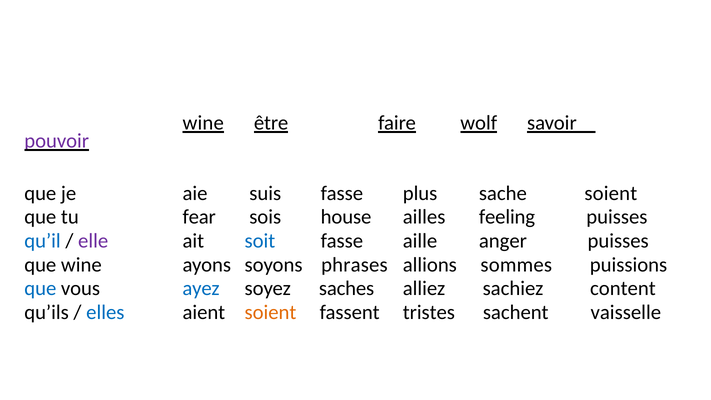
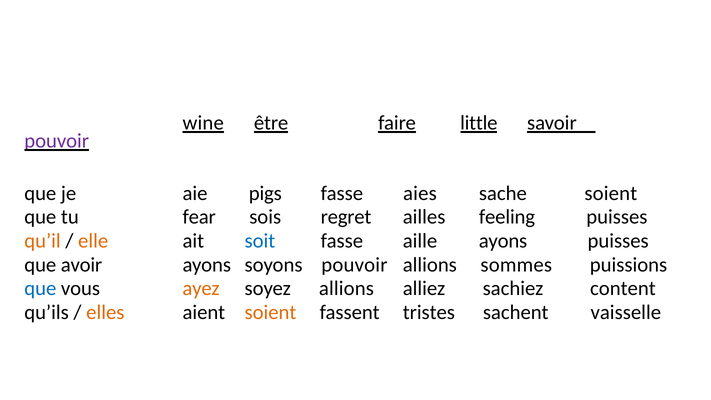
wolf: wolf -> little
suis: suis -> pigs
plus: plus -> aies
house: house -> regret
qu’il colour: blue -> orange
elle colour: purple -> orange
aille anger: anger -> ayons
que wine: wine -> avoir
soyons phrases: phrases -> pouvoir
ayez colour: blue -> orange
soyez saches: saches -> allions
elles colour: blue -> orange
